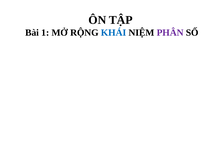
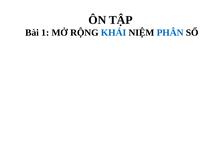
PHÂN colour: purple -> blue
